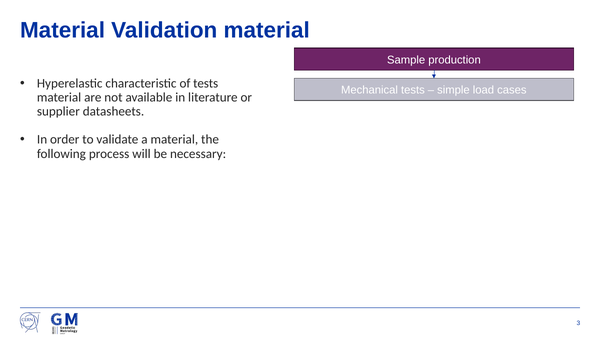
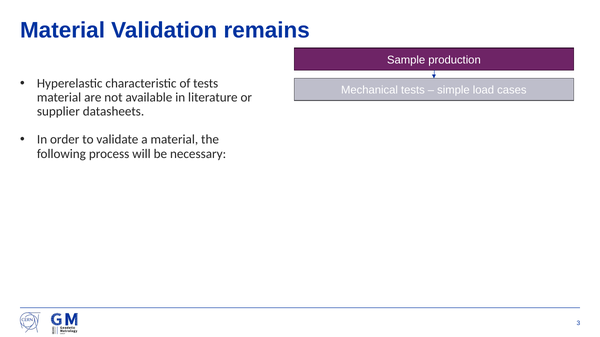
Validation material: material -> remains
